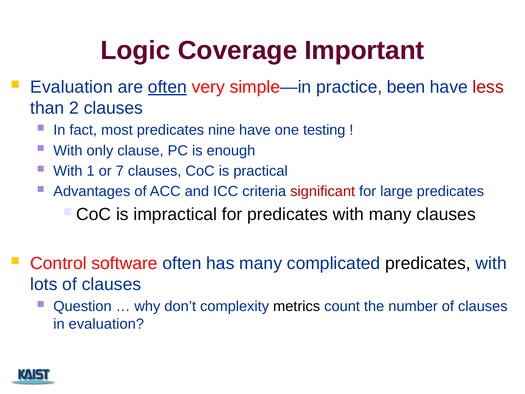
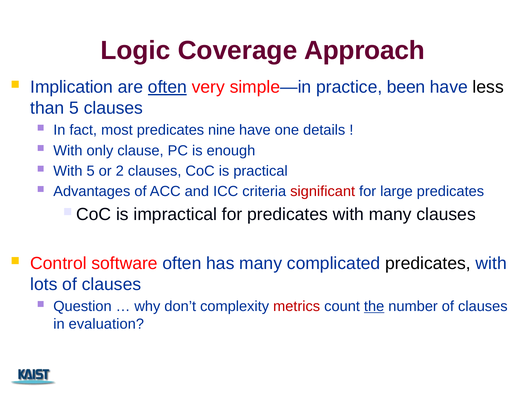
Important: Important -> Approach
Evaluation at (72, 87): Evaluation -> Implication
less colour: red -> black
than 2: 2 -> 5
testing: testing -> details
With 1: 1 -> 5
7: 7 -> 2
metrics colour: black -> red
the underline: none -> present
